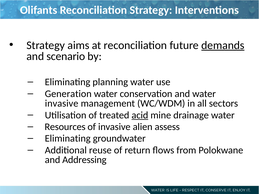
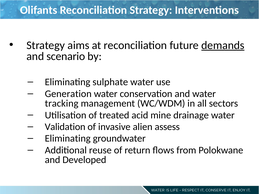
planning: planning -> sulphate
invasive at (62, 104): invasive -> tracking
acid underline: present -> none
Resources: Resources -> Validation
Addressing: Addressing -> Developed
